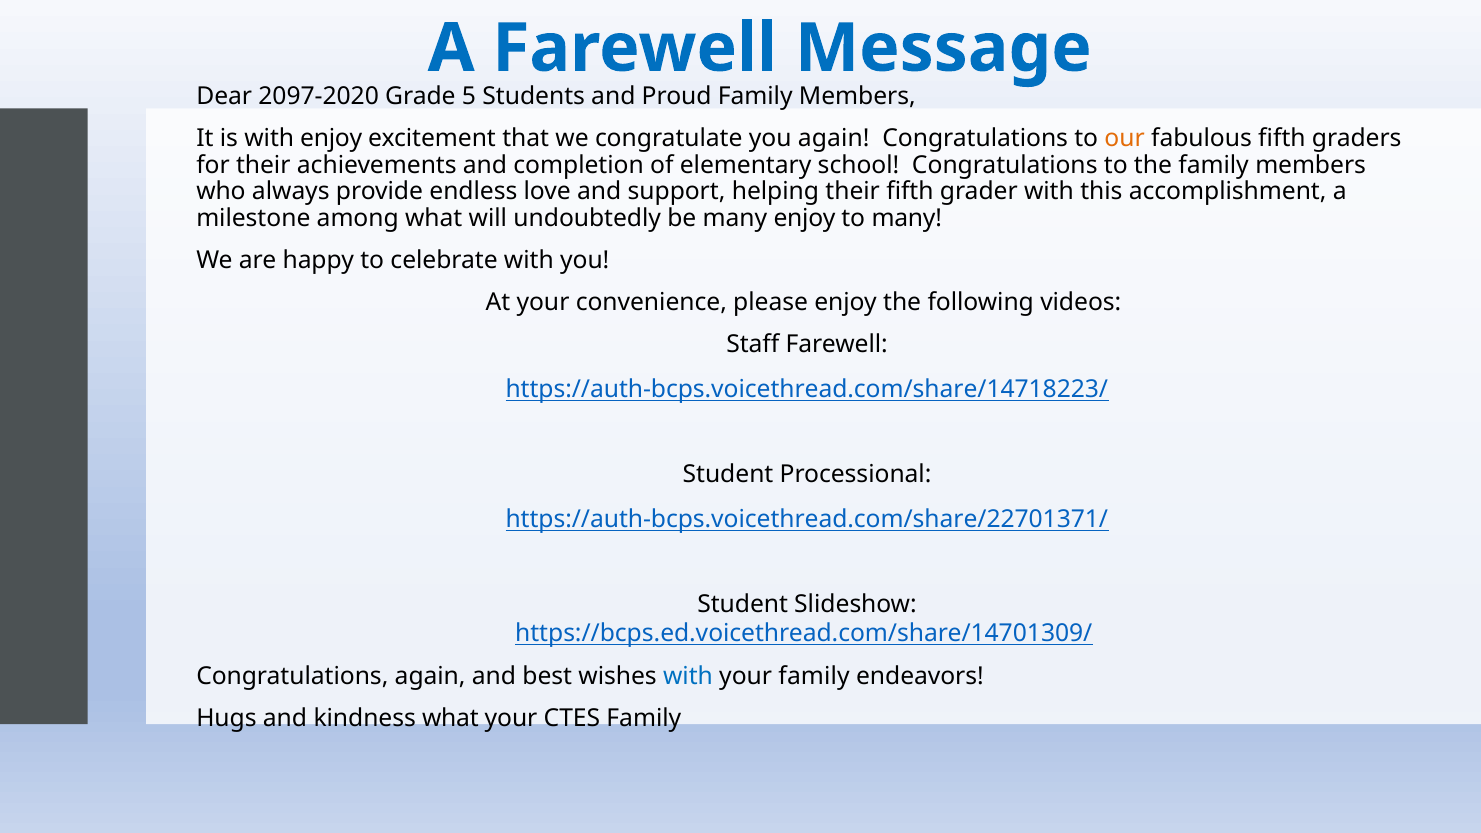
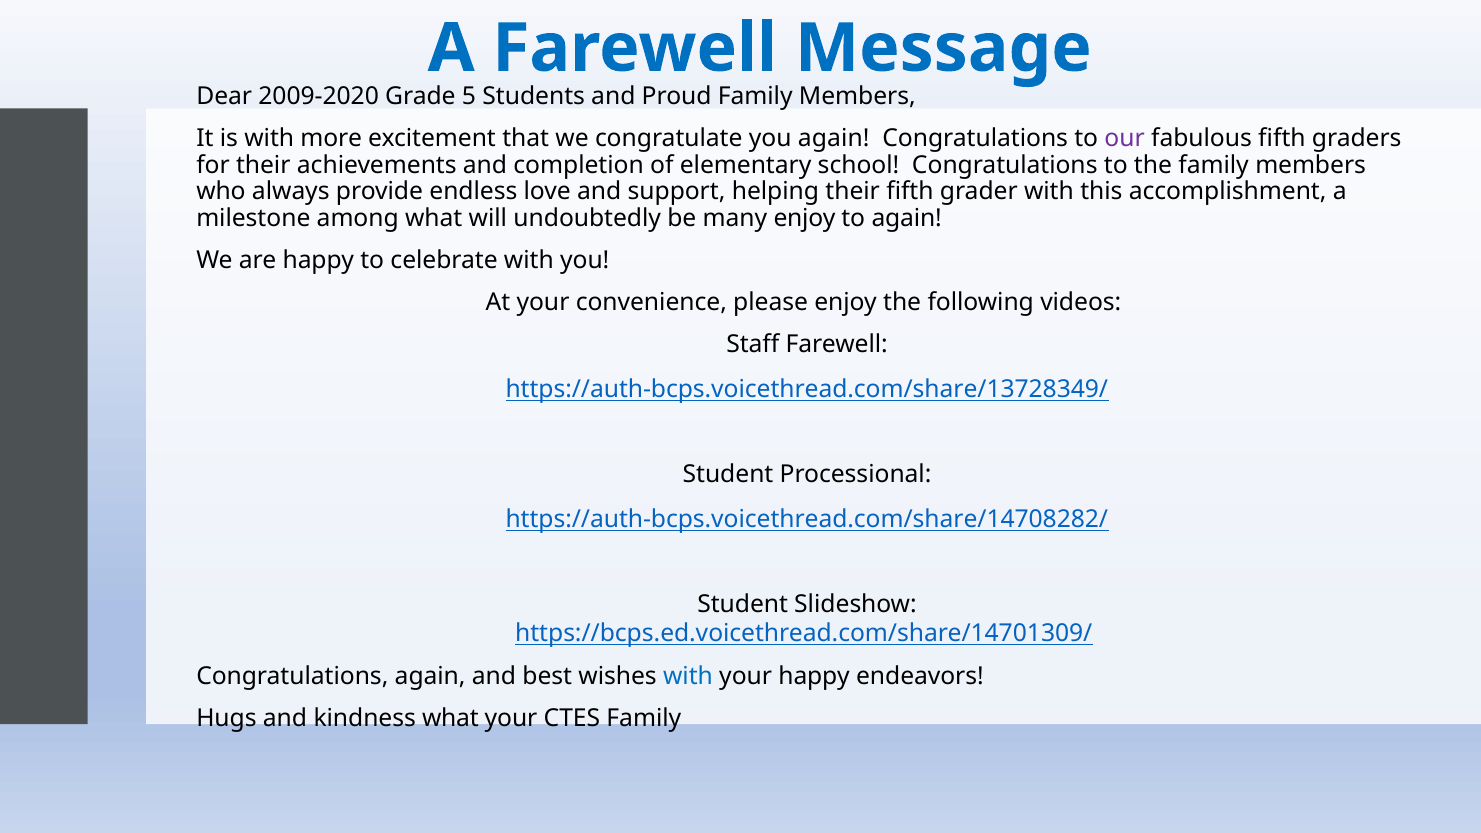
2097-2020: 2097-2020 -> 2009-2020
with enjoy: enjoy -> more
our colour: orange -> purple
to many: many -> again
https://auth-bcps.voicethread.com/share/14718223/: https://auth-bcps.voicethread.com/share/14718223/ -> https://auth-bcps.voicethread.com/share/13728349/
https://auth-bcps.voicethread.com/share/22701371/: https://auth-bcps.voicethread.com/share/22701371/ -> https://auth-bcps.voicethread.com/share/14708282/
your family: family -> happy
